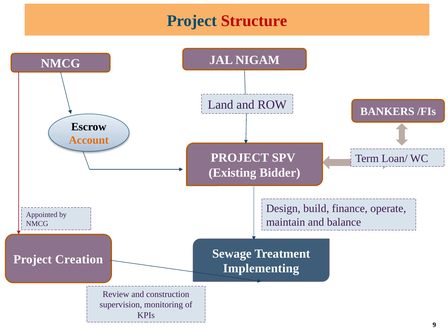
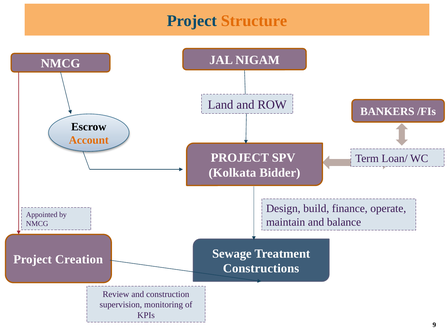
Structure colour: red -> orange
Existing: Existing -> Kolkata
Implementing: Implementing -> Constructions
